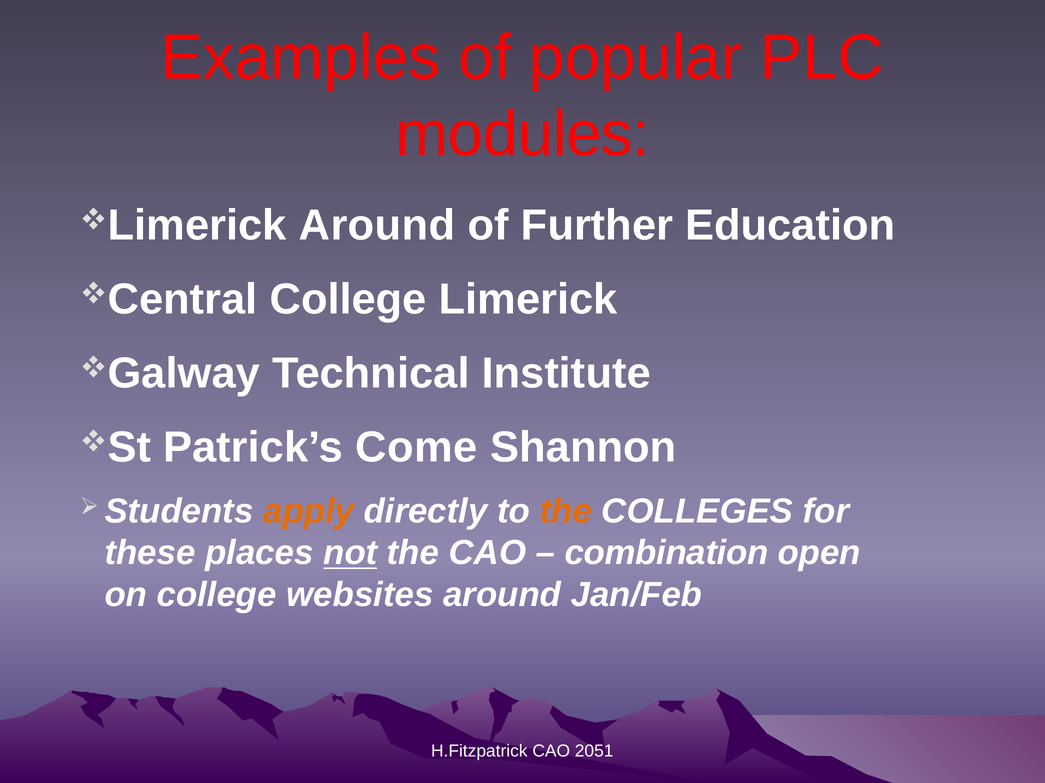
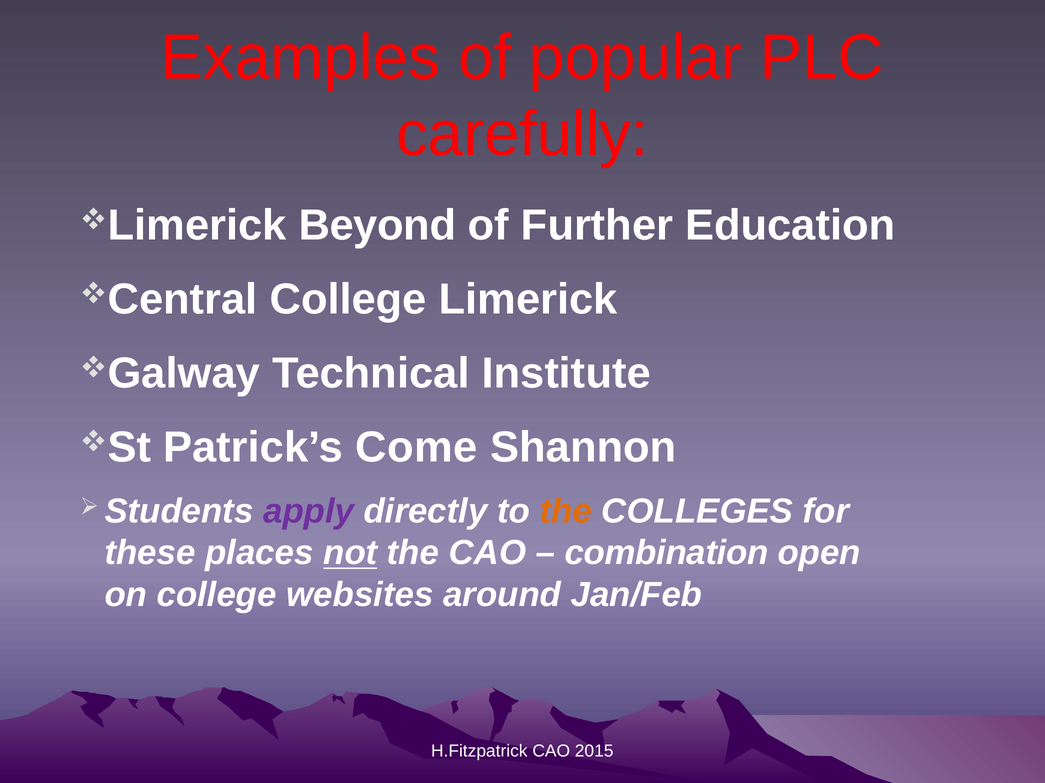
modules: modules -> carefully
Limerick Around: Around -> Beyond
apply colour: orange -> purple
2051: 2051 -> 2015
